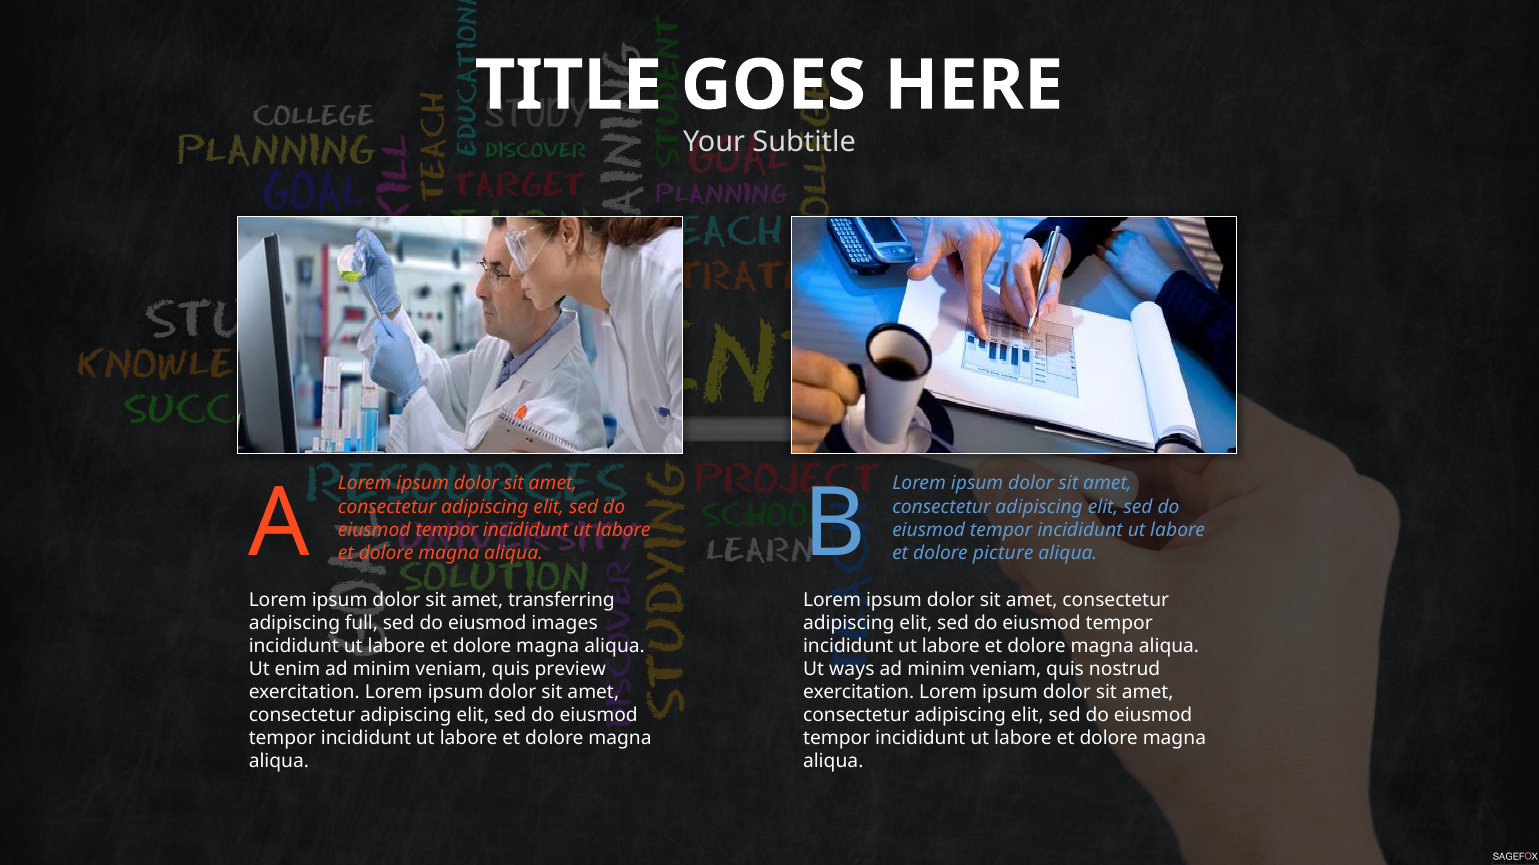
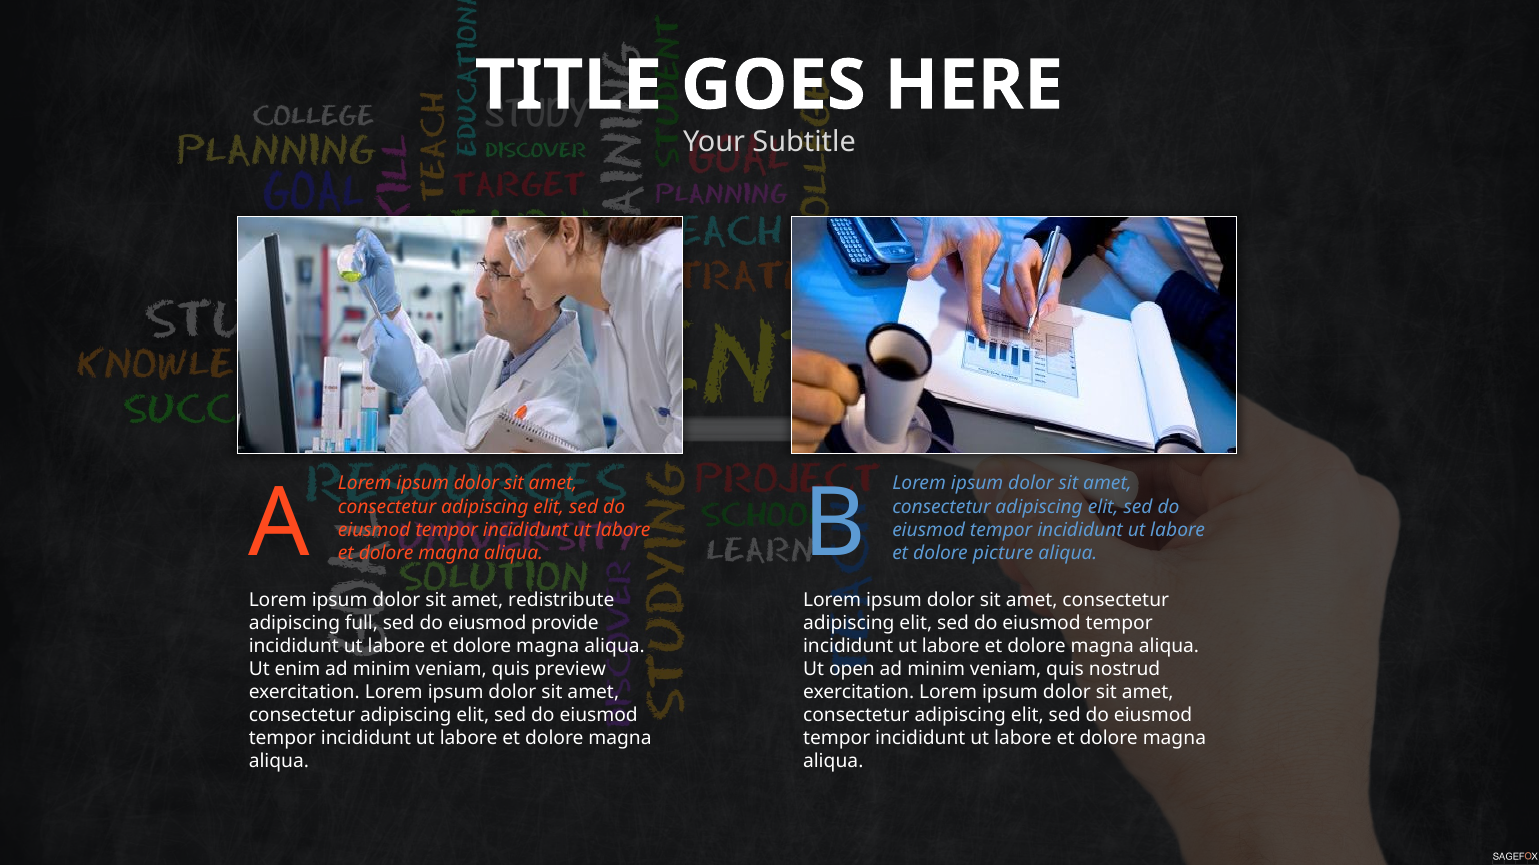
transferring: transferring -> redistribute
images: images -> provide
ways: ways -> open
